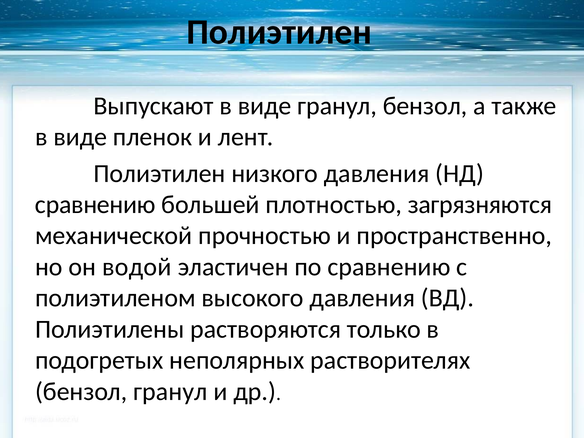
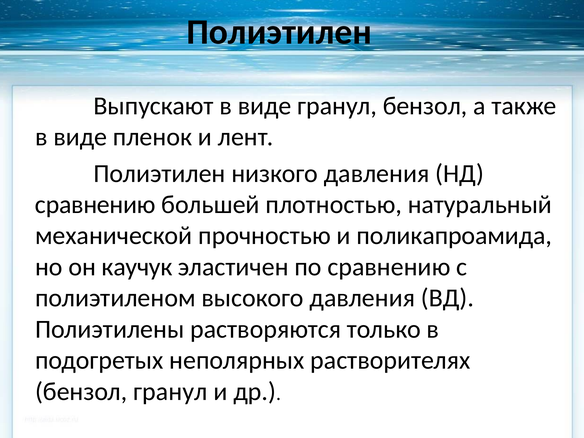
загрязняются: загрязняются -> натуральный
пространственно: пространственно -> поликапроамида
водой: водой -> каучук
